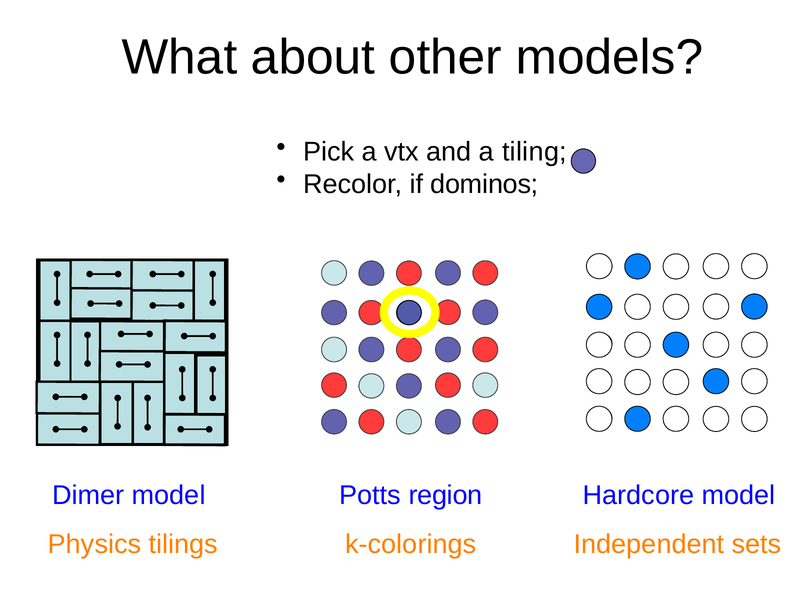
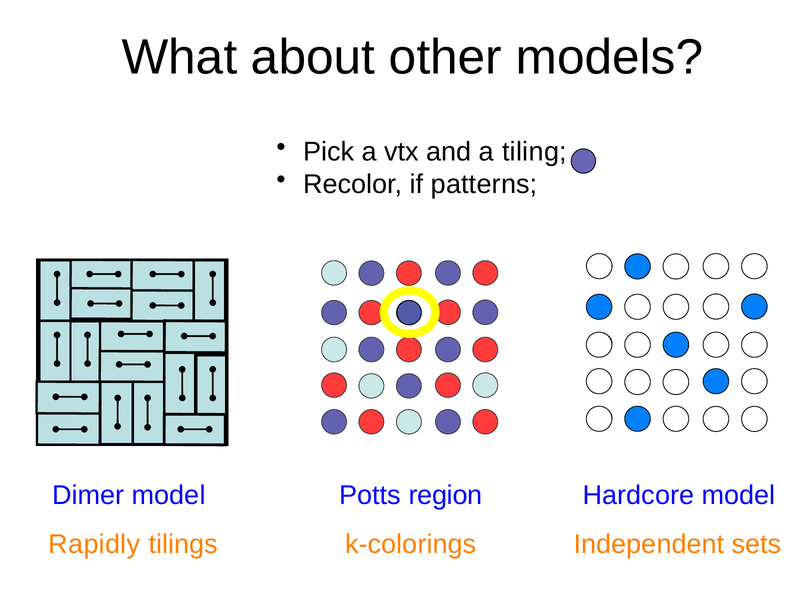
dominos: dominos -> patterns
Physics: Physics -> Rapidly
